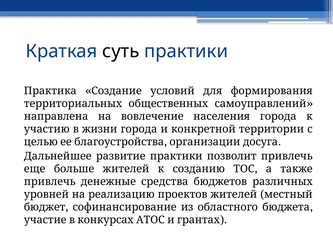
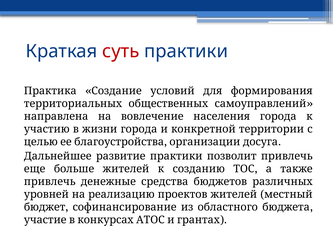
суть colour: black -> red
